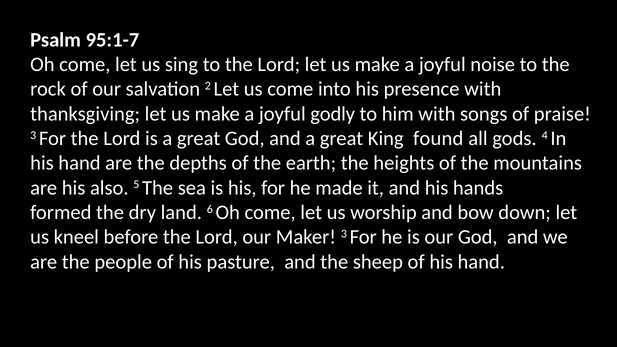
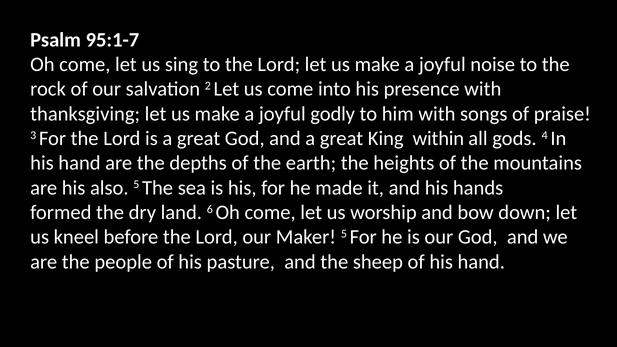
found: found -> within
Maker 3: 3 -> 5
